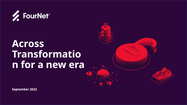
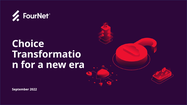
Across: Across -> Choice
